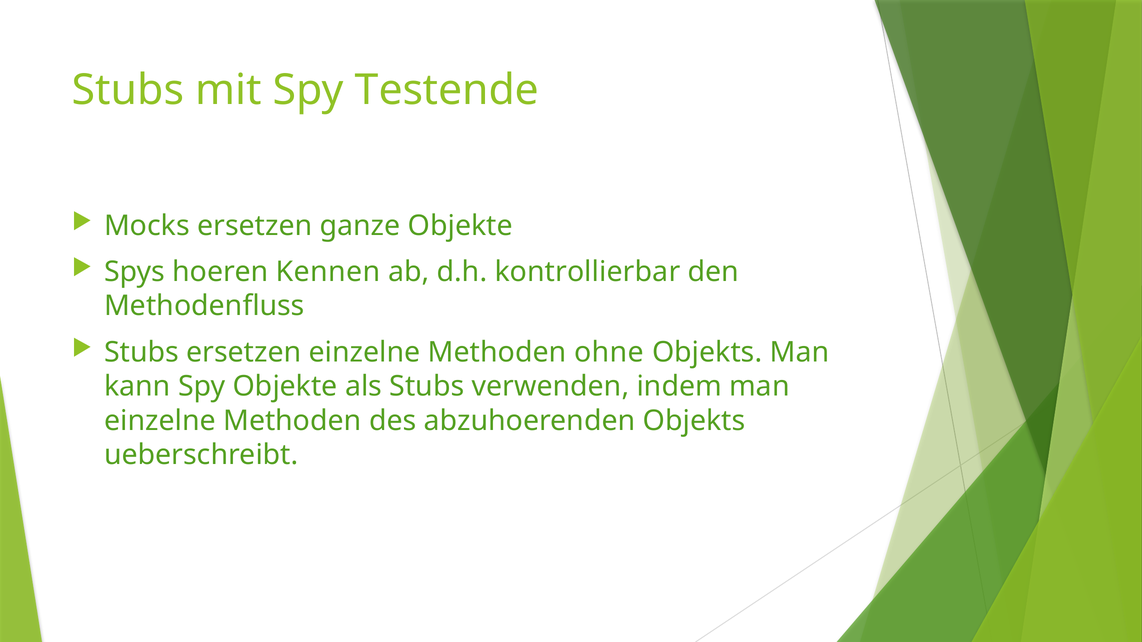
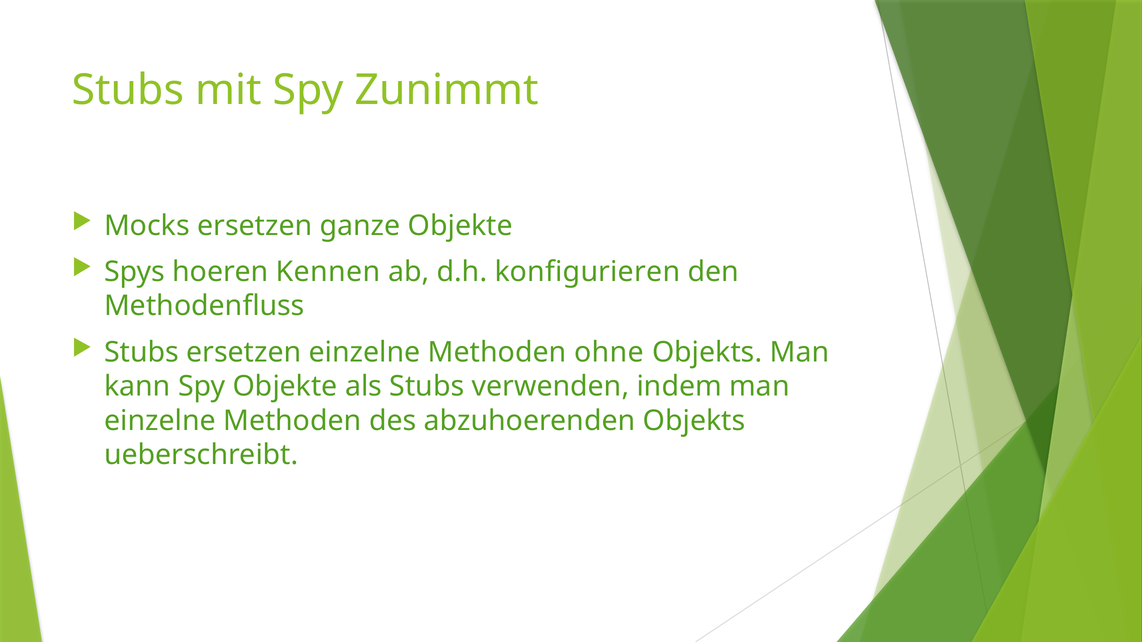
Testende: Testende -> Zunimmt
kontrollierbar: kontrollierbar -> konfigurieren
